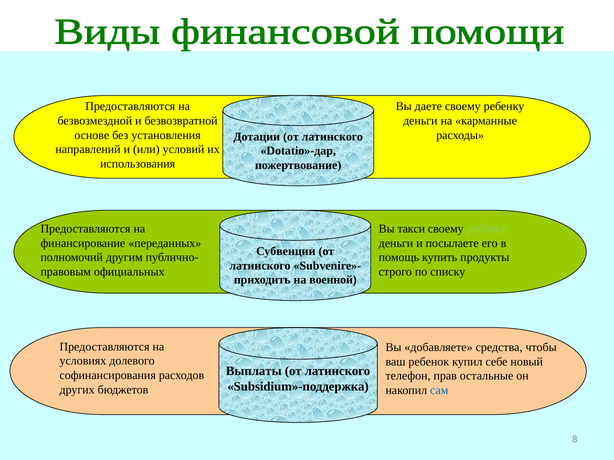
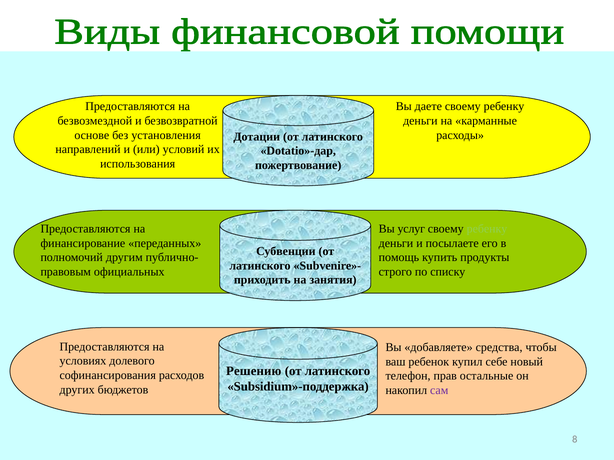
такси: такси -> услуг
военной: военной -> занятия
Выплаты: Выплаты -> Решению
сам colour: blue -> purple
